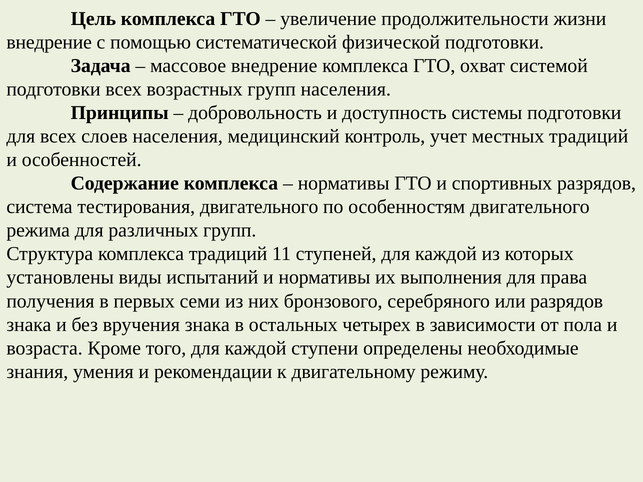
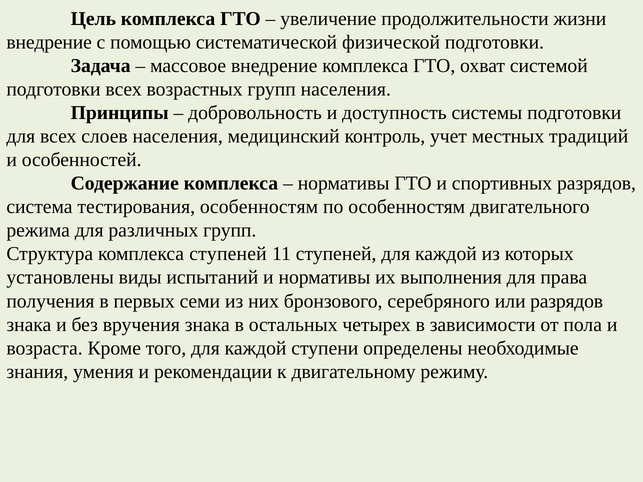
тестирования двигательного: двигательного -> особенностям
комплекса традиций: традиций -> ступеней
